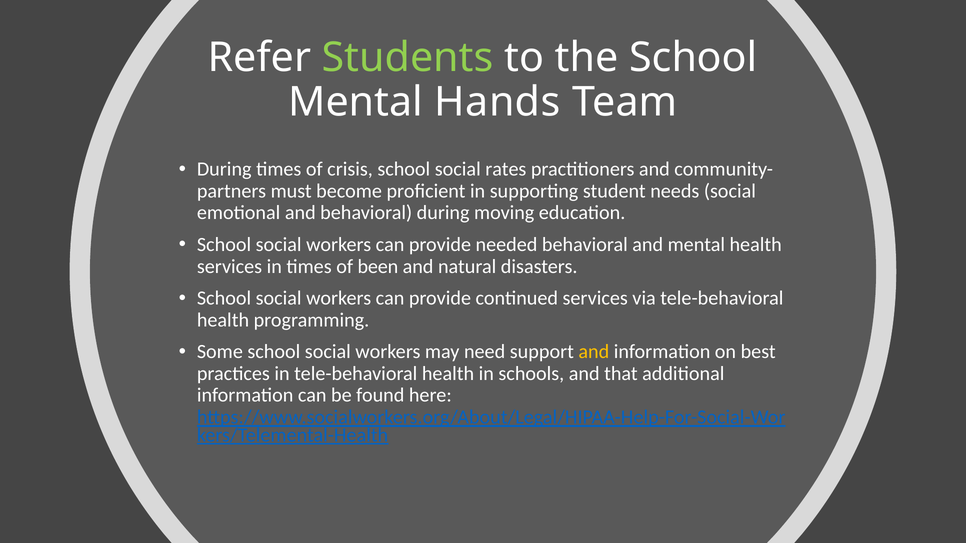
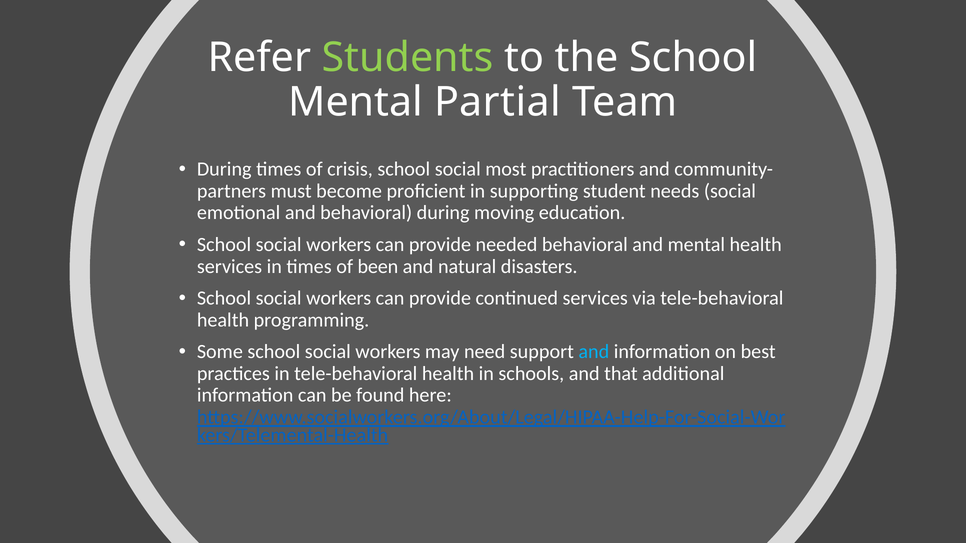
Hands: Hands -> Partial
rates: rates -> most
and at (594, 352) colour: yellow -> light blue
